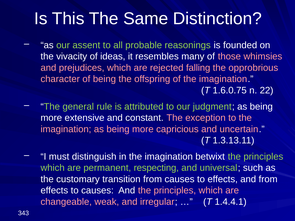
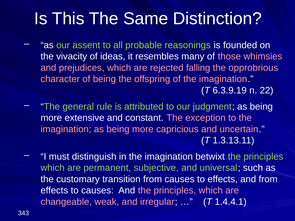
1.6.0.75: 1.6.0.75 -> 6.3.9.19
respecting: respecting -> subjective
